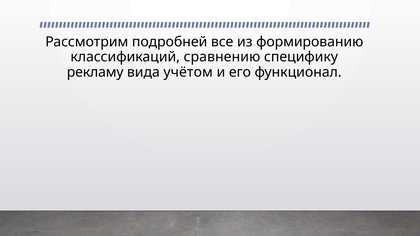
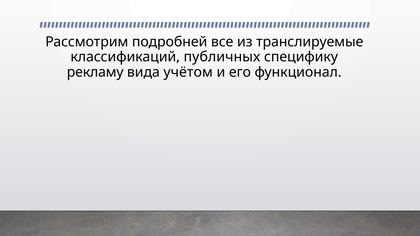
формированию: формированию -> транслируемые
сравнению: сравнению -> публичных
